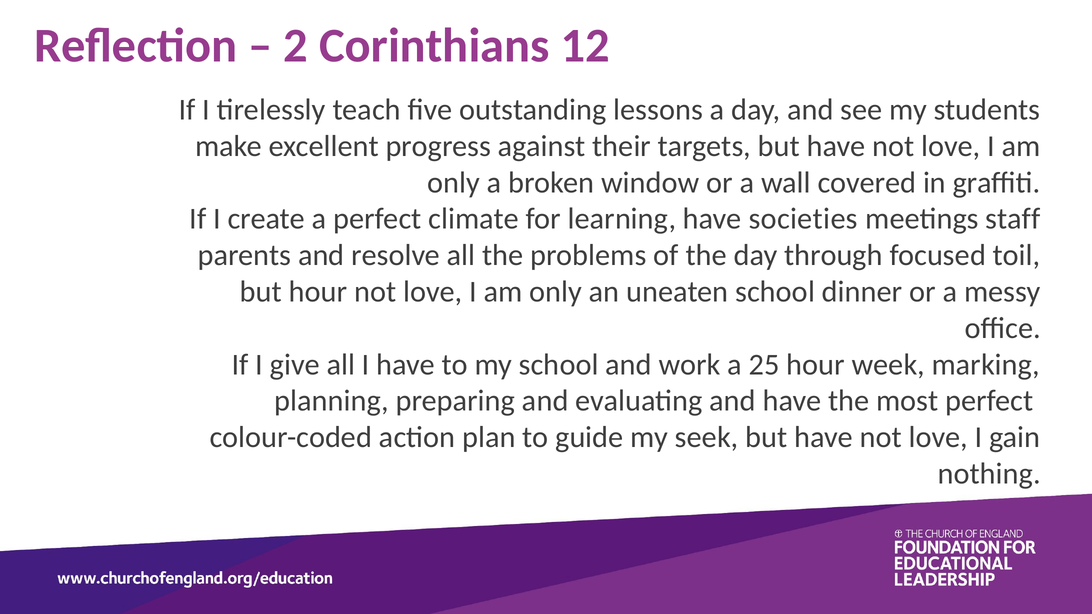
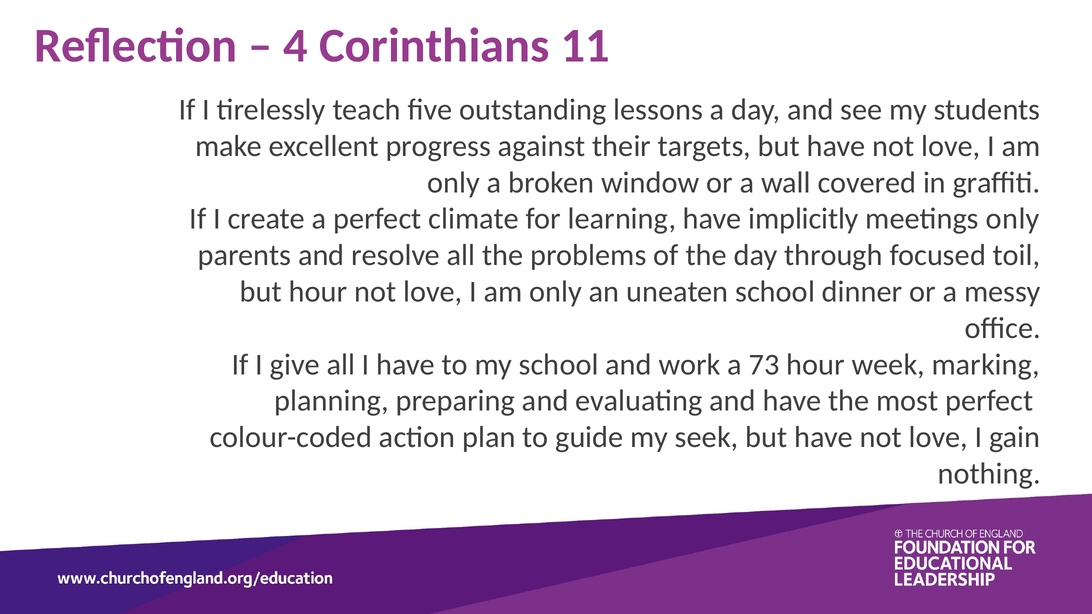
2: 2 -> 4
12: 12 -> 11
societies: societies -> implicitly
meetings staff: staff -> only
25: 25 -> 73
